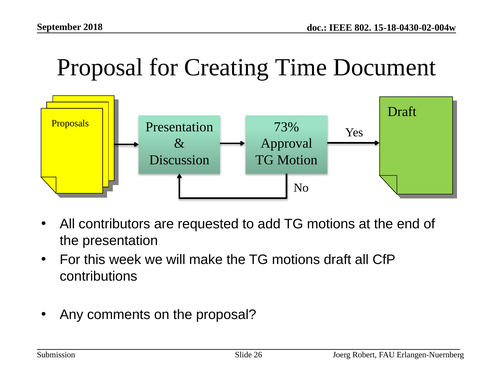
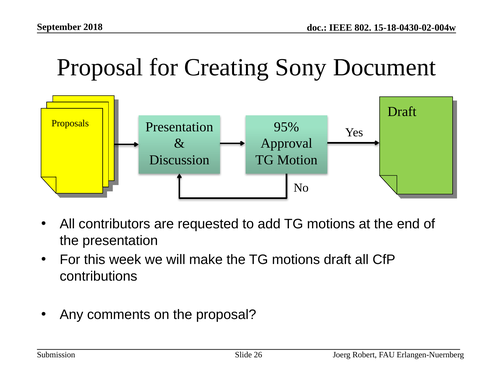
Time: Time -> Sony
73%: 73% -> 95%
